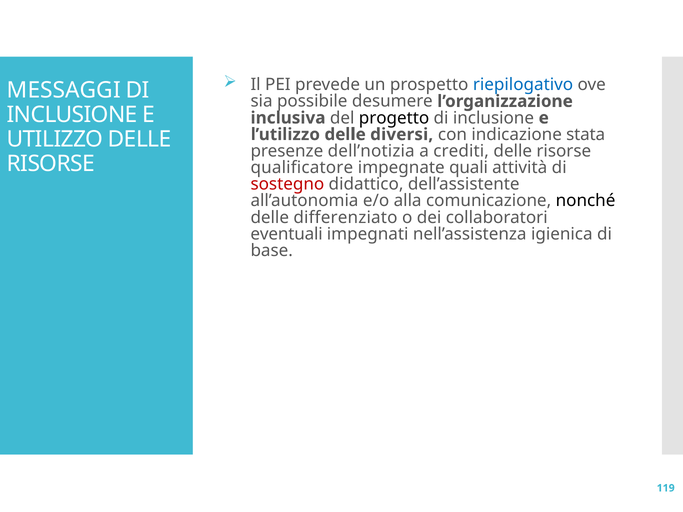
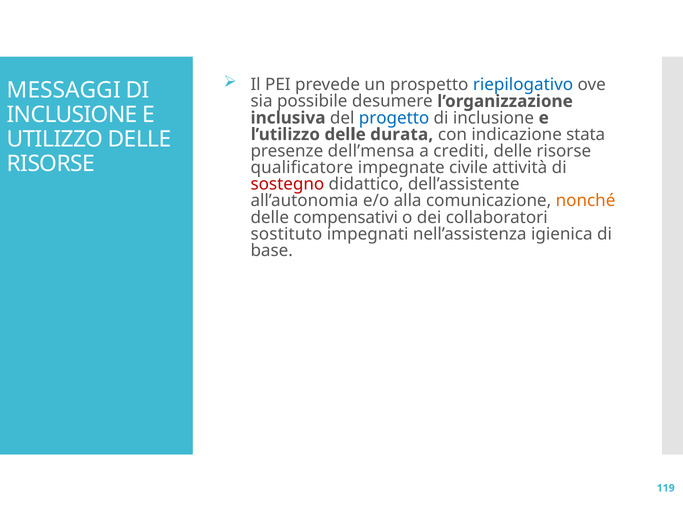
progetto colour: black -> blue
diversi: diversi -> durata
dell’notizia: dell’notizia -> dell’mensa
quali: quali -> civile
nonché colour: black -> orange
differenziato: differenziato -> compensativi
eventuali: eventuali -> sostituto
